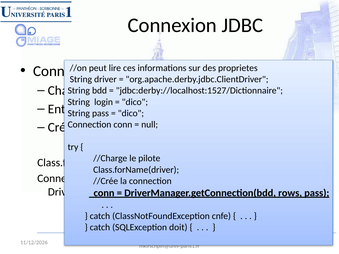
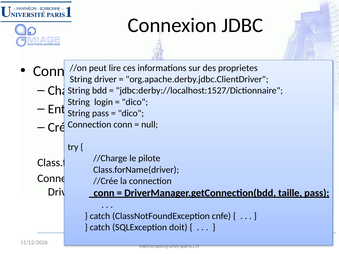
rows: rows -> taille
